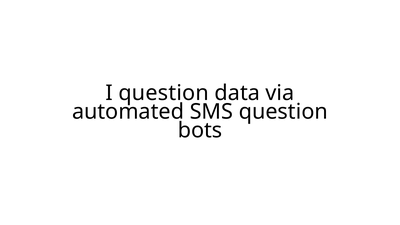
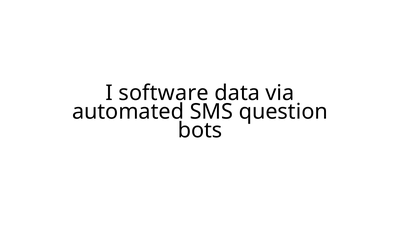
I question: question -> software
